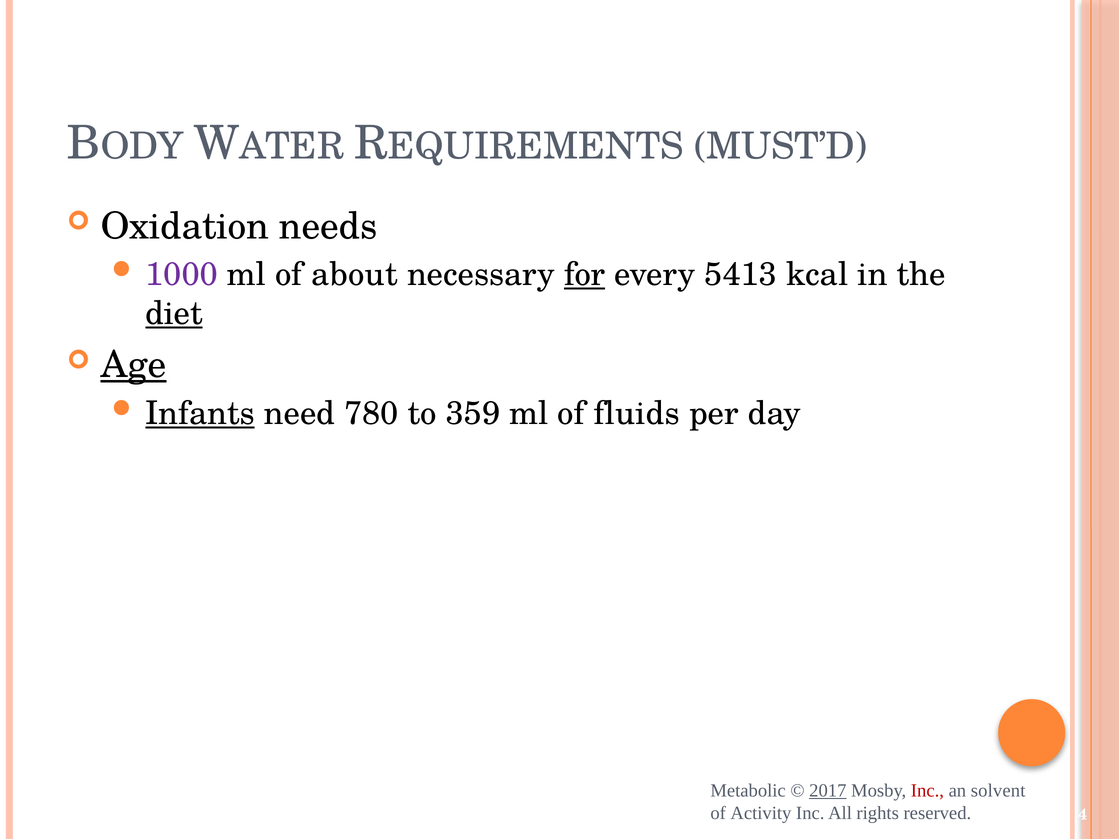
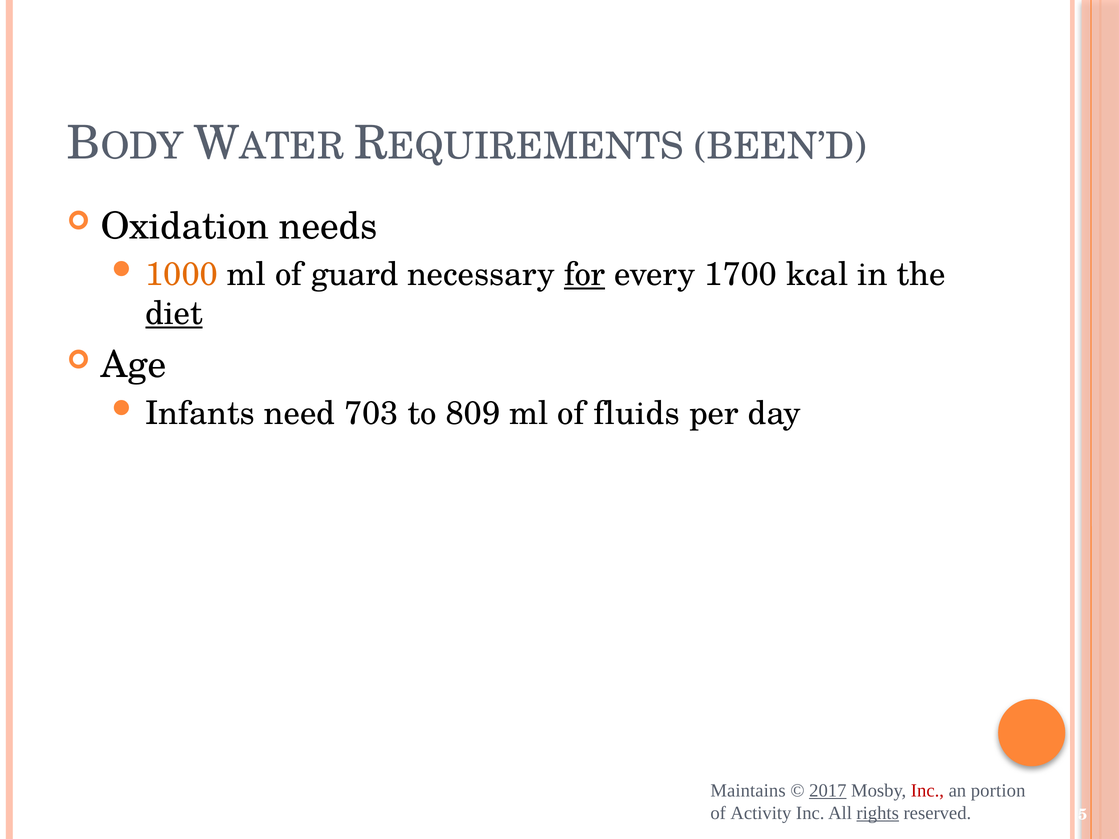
MUST’D: MUST’D -> BEEN’D
1000 colour: purple -> orange
about: about -> guard
5413: 5413 -> 1700
Age underline: present -> none
Infants underline: present -> none
780: 780 -> 703
359: 359 -> 809
Metabolic: Metabolic -> Maintains
solvent: solvent -> portion
rights underline: none -> present
4: 4 -> 5
